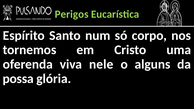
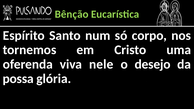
Perigos: Perigos -> Bênção
alguns: alguns -> desejo
